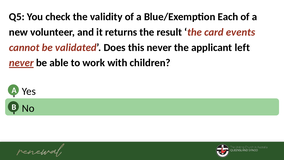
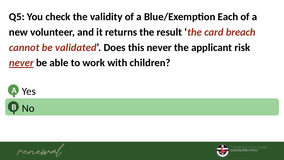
events: events -> breach
left: left -> risk
